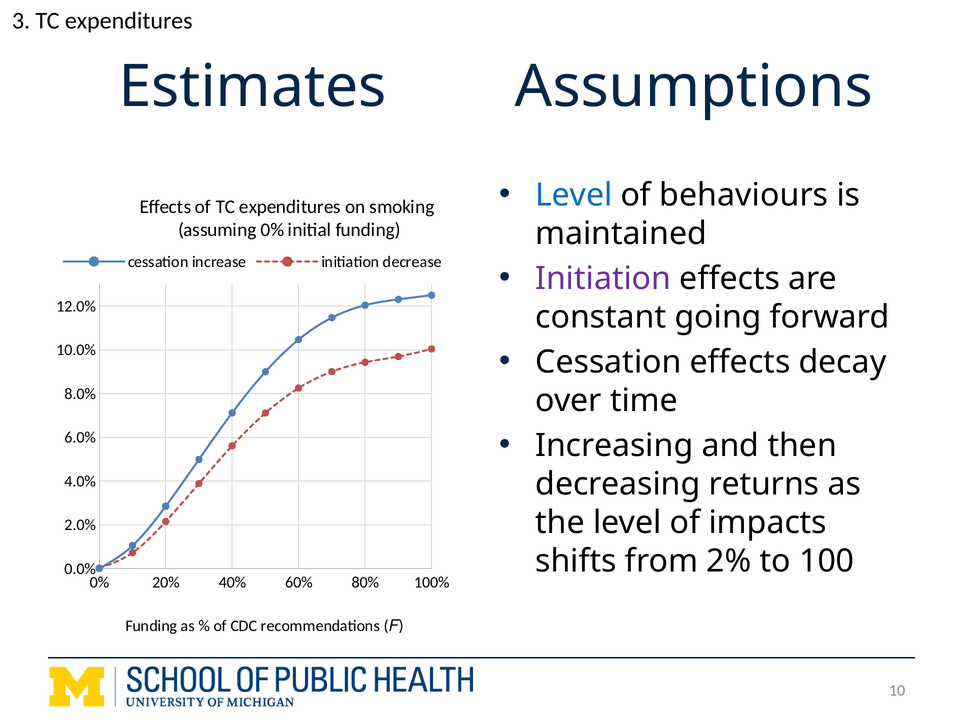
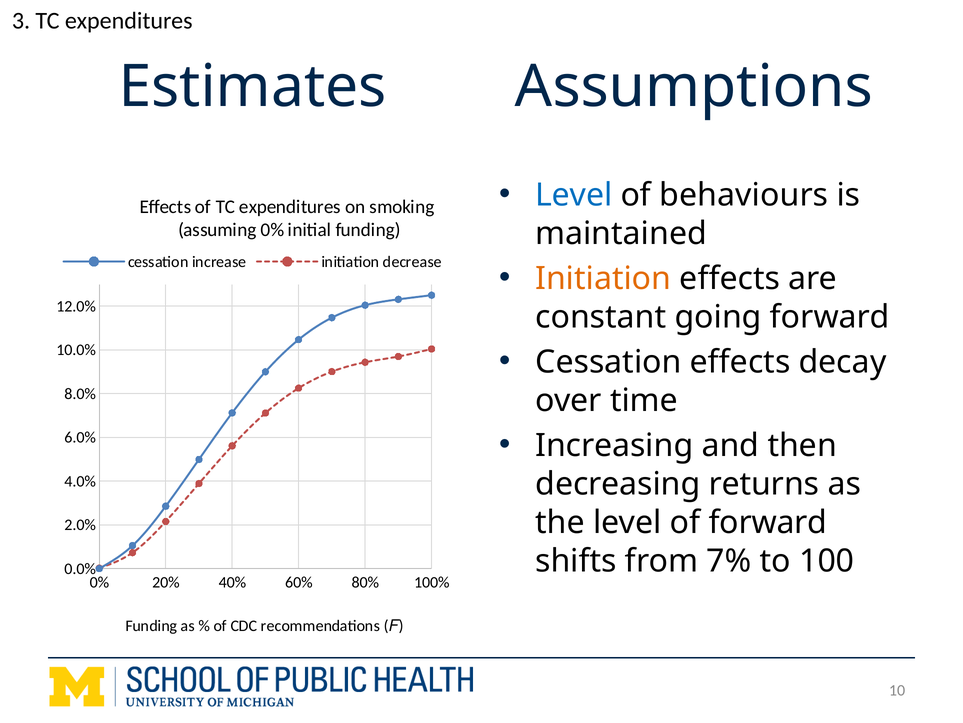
Initiation at (603, 278) colour: purple -> orange
of impacts: impacts -> forward
2%: 2% -> 7%
